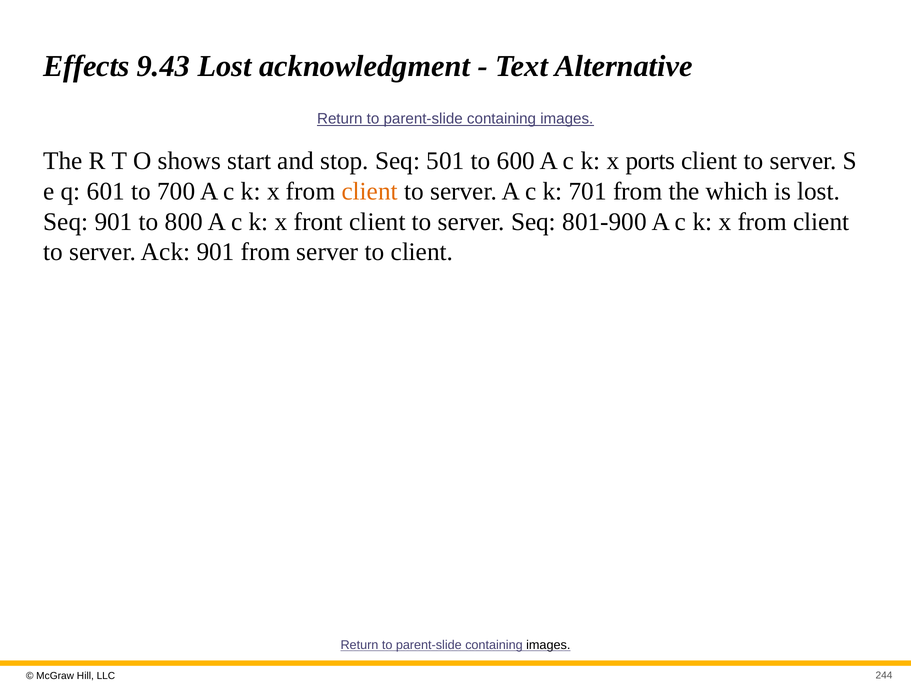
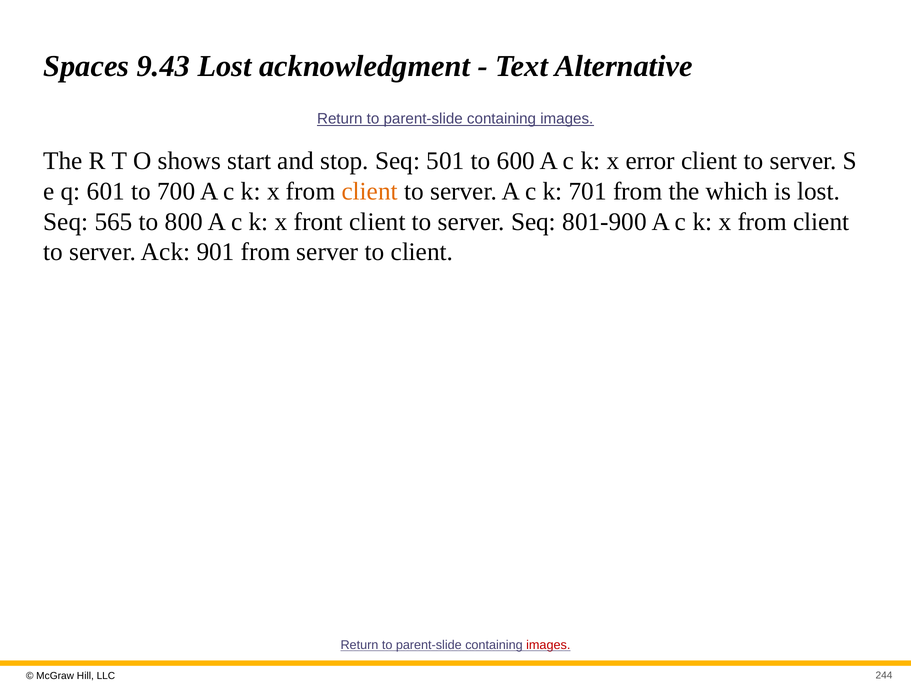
Effects: Effects -> Spaces
ports: ports -> error
Seq 901: 901 -> 565
images at (548, 644) colour: black -> red
